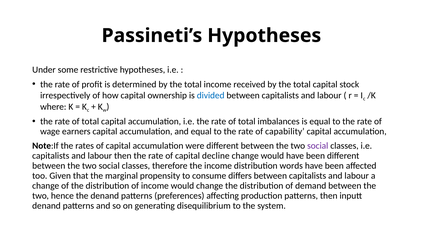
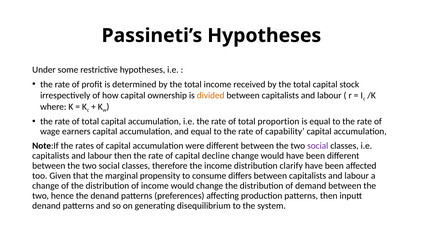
divided colour: blue -> orange
imbalances: imbalances -> proportion
words: words -> clarify
